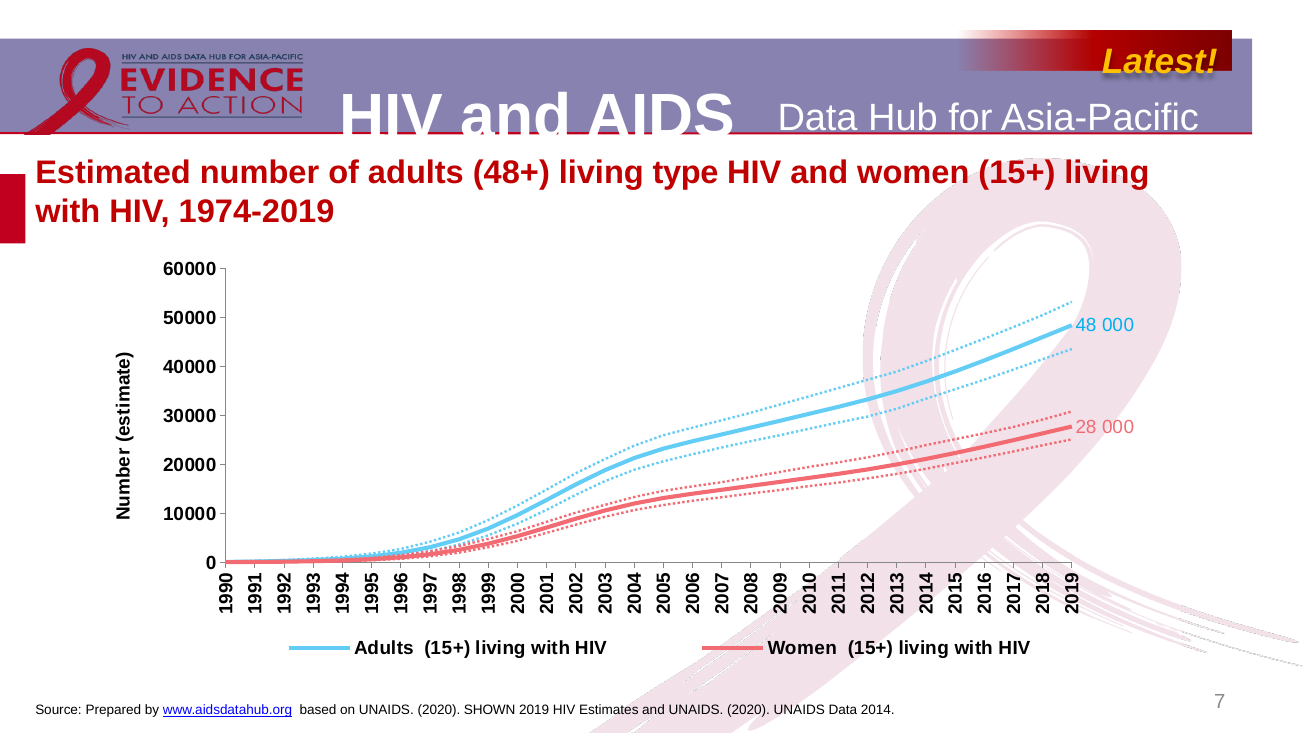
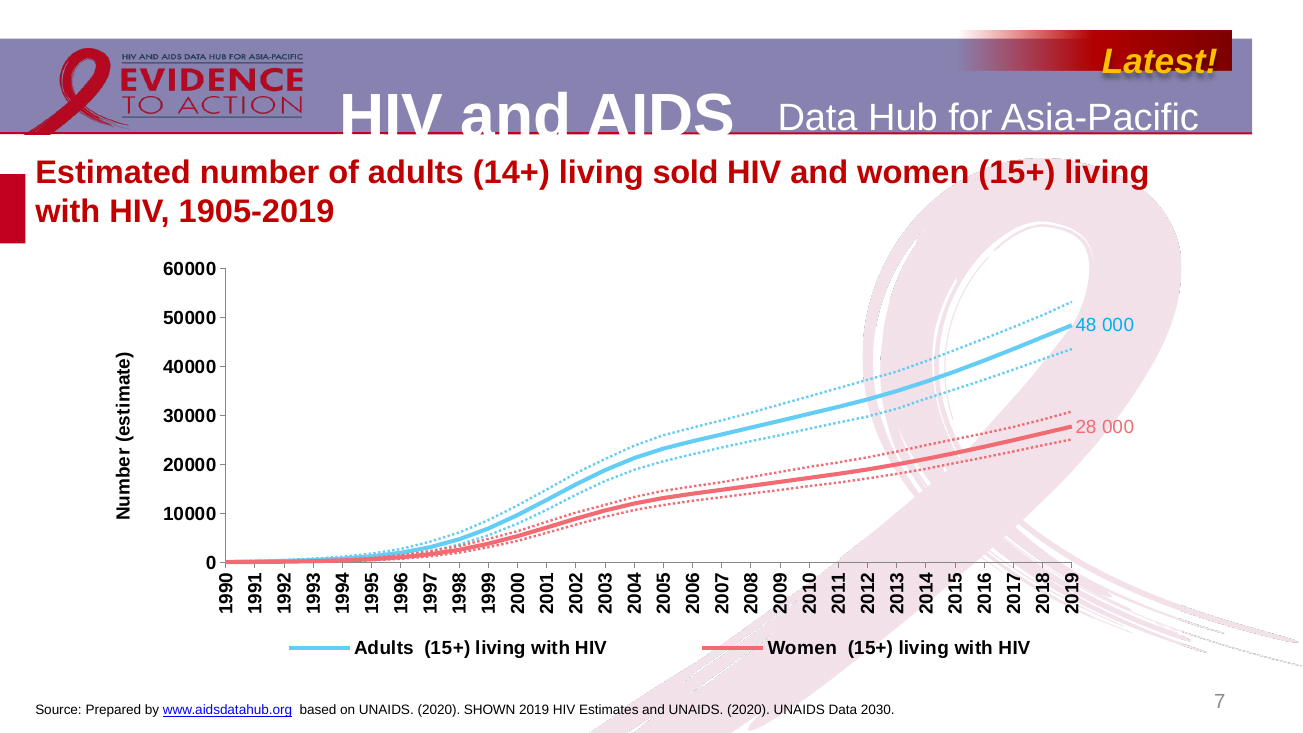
48+: 48+ -> 14+
type: type -> sold
1974-2019: 1974-2019 -> 1905-2019
2014: 2014 -> 2030
